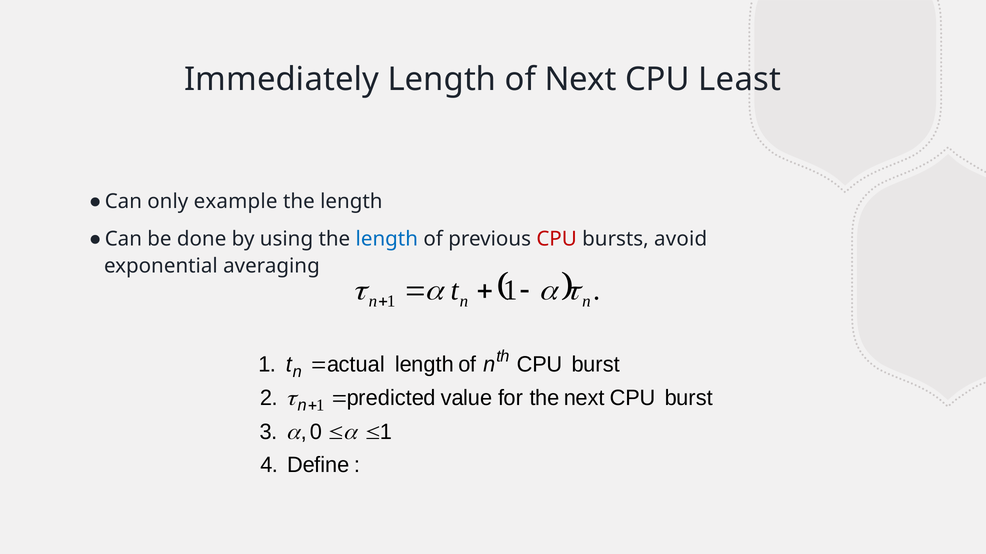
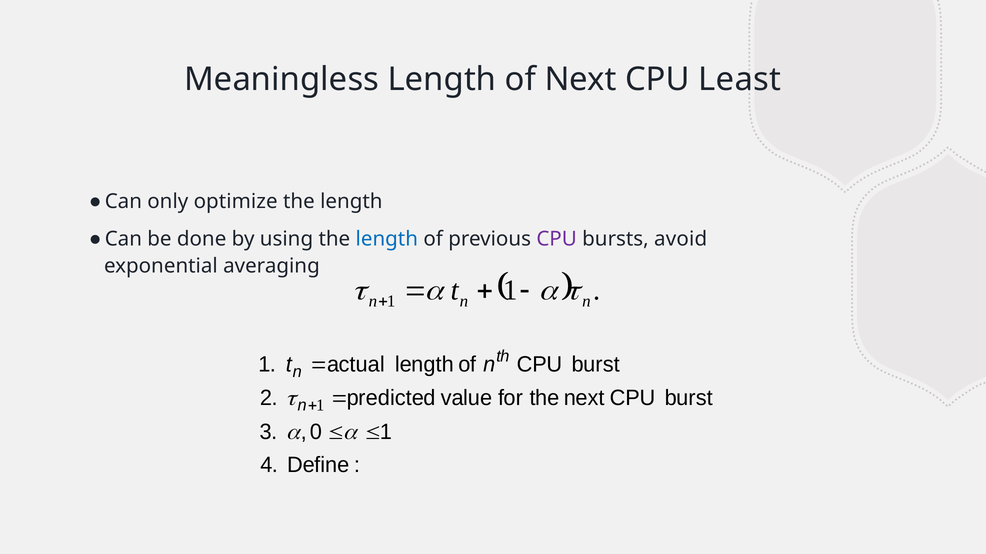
Immediately: Immediately -> Meaningless
example: example -> optimize
CPU at (557, 239) colour: red -> purple
